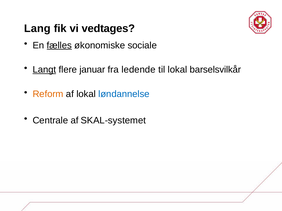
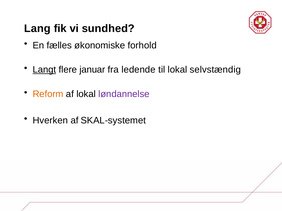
vedtages: vedtages -> sundhed
fælles underline: present -> none
sociale: sociale -> forhold
barselsvilkår: barselsvilkår -> selvstændig
løndannelse colour: blue -> purple
Centrale: Centrale -> Hverken
